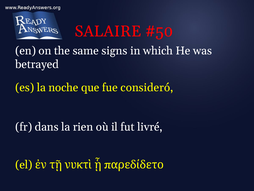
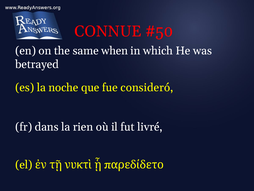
SALAIRE: SALAIRE -> CONNUE
signs: signs -> when
